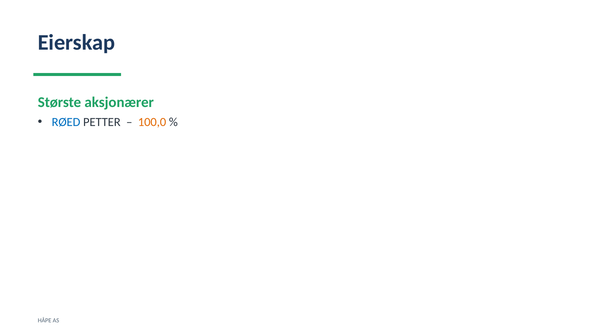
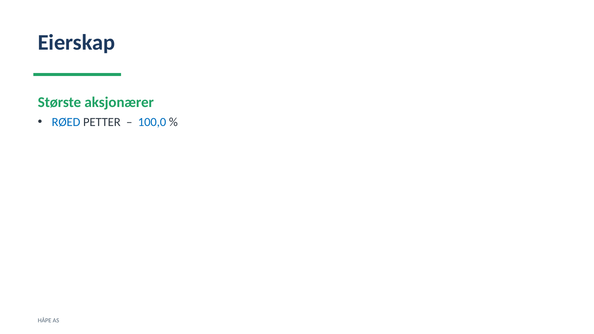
100,0 colour: orange -> blue
